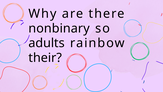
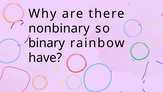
adults: adults -> binary
their: their -> have
